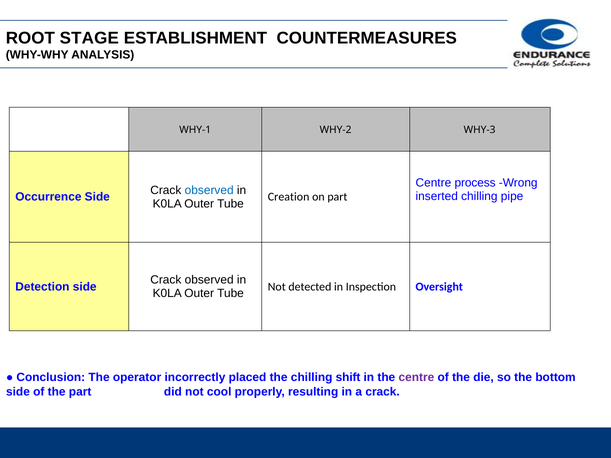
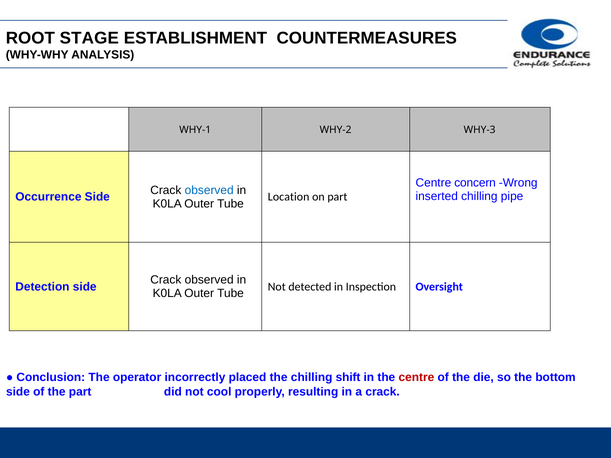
process: process -> concern
Creation: Creation -> Location
centre at (416, 378) colour: purple -> red
